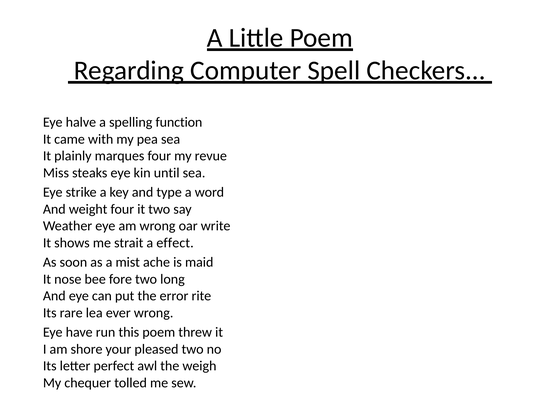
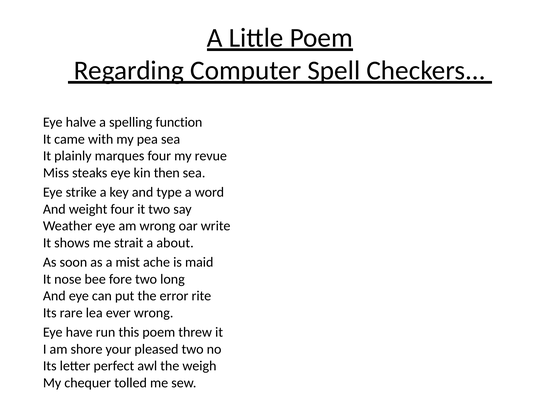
until: until -> then
effect: effect -> about
